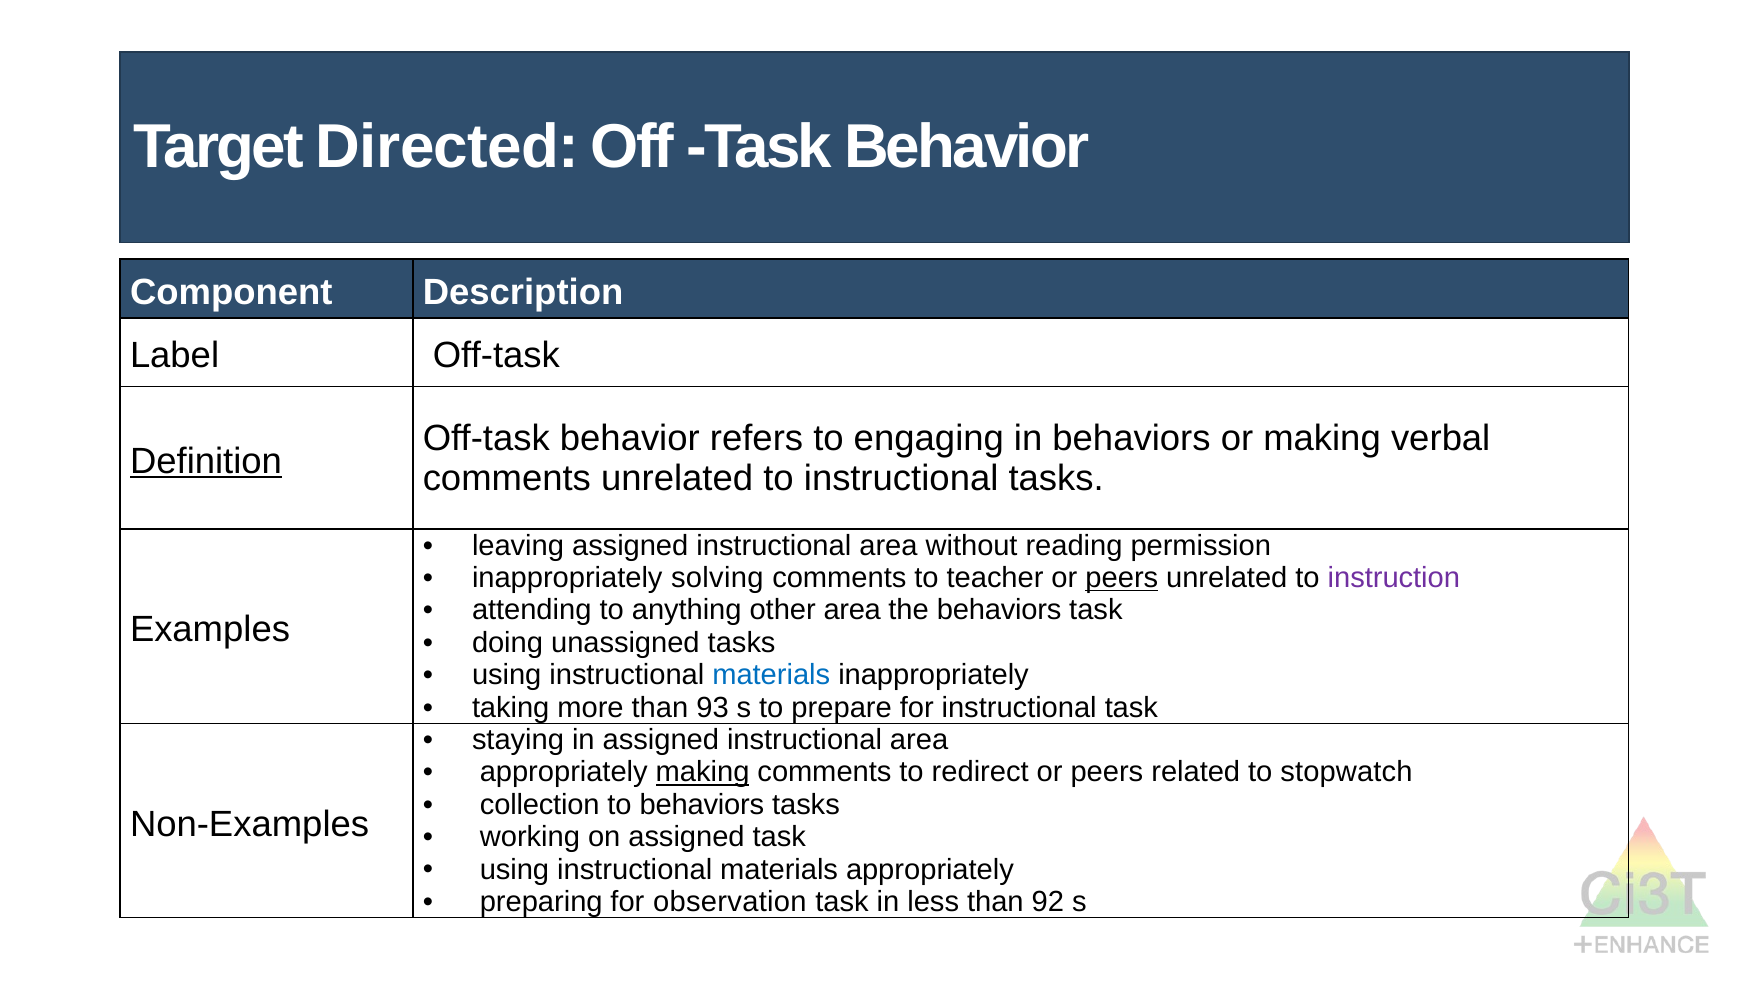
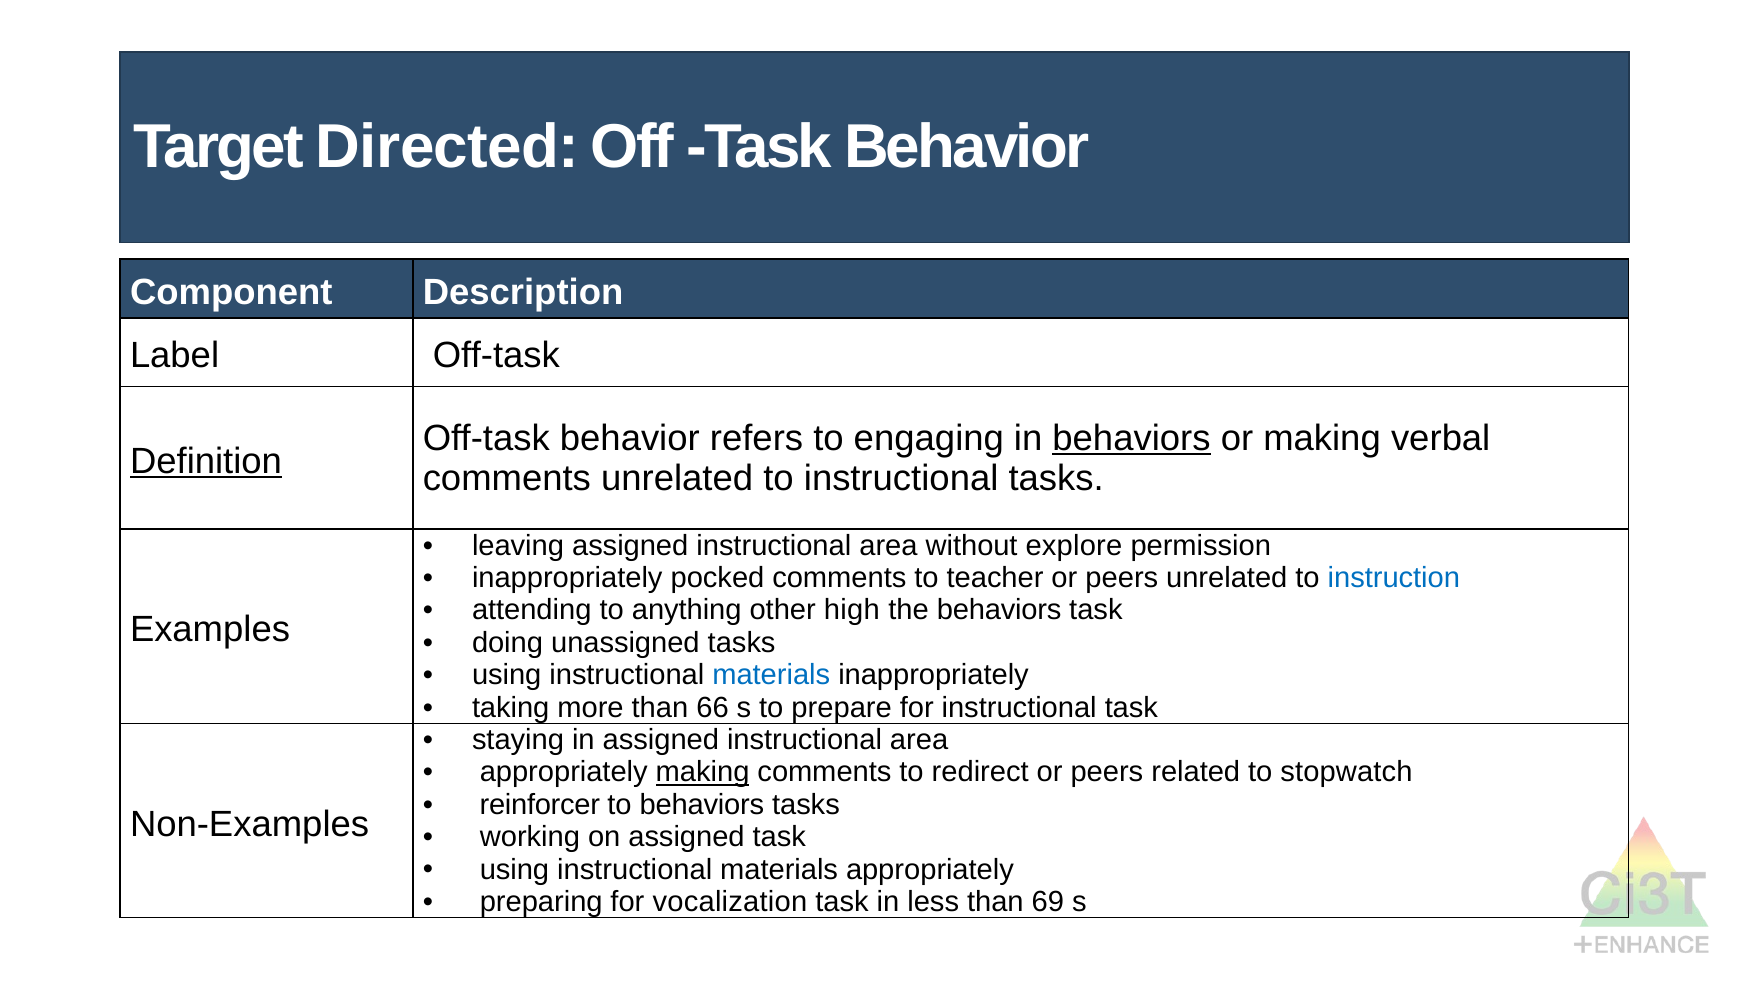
behaviors at (1131, 438) underline: none -> present
reading: reading -> explore
solving: solving -> pocked
peers at (1122, 578) underline: present -> none
instruction colour: purple -> blue
other area: area -> high
93: 93 -> 66
collection: collection -> reinforcer
observation: observation -> vocalization
92: 92 -> 69
